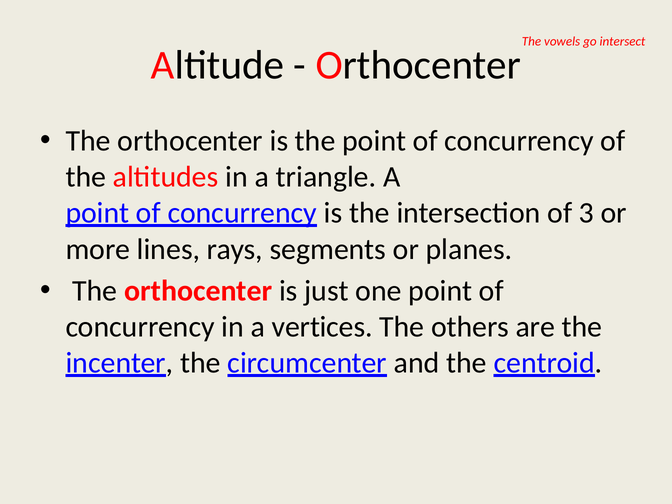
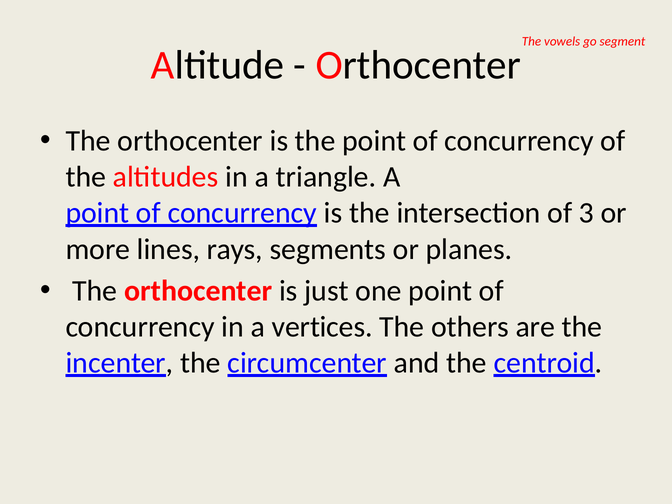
intersect: intersect -> segment
